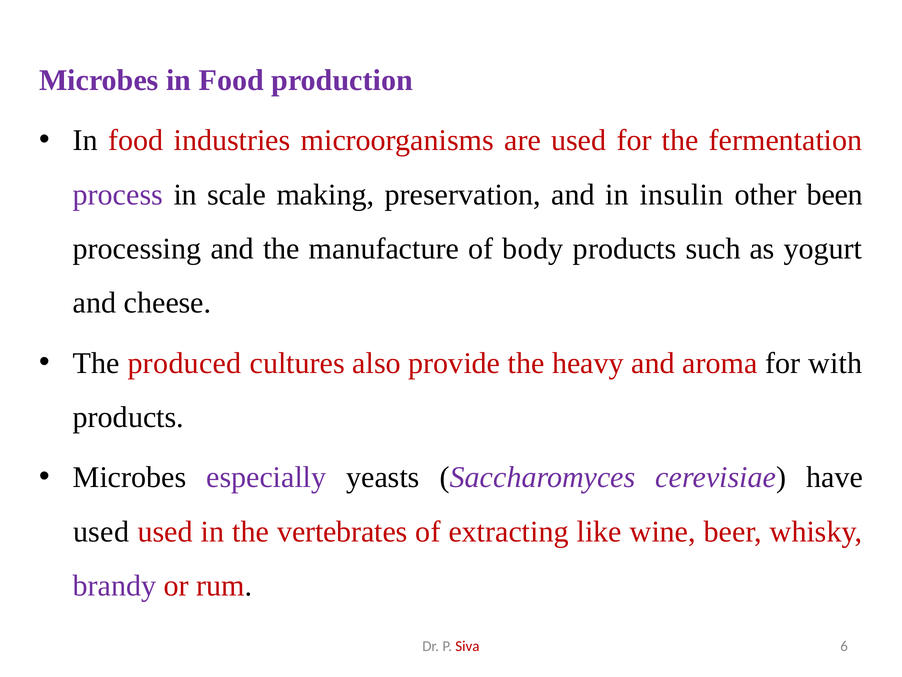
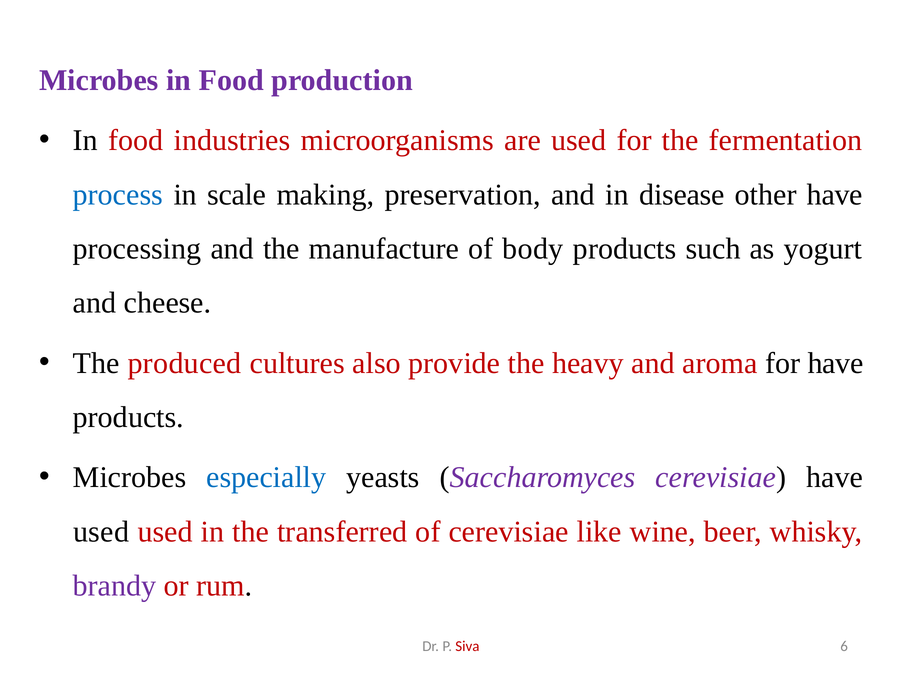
process colour: purple -> blue
insulin: insulin -> disease
other been: been -> have
for with: with -> have
especially colour: purple -> blue
vertebrates: vertebrates -> transferred
of extracting: extracting -> cerevisiae
